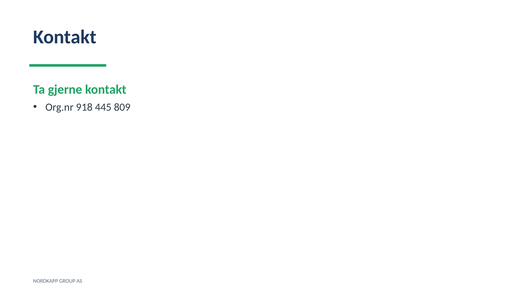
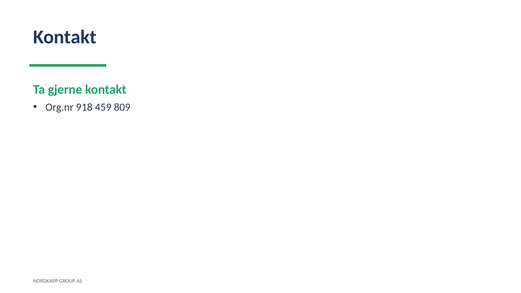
445: 445 -> 459
